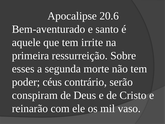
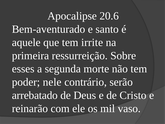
céus: céus -> nele
conspiram: conspiram -> arrebatado
